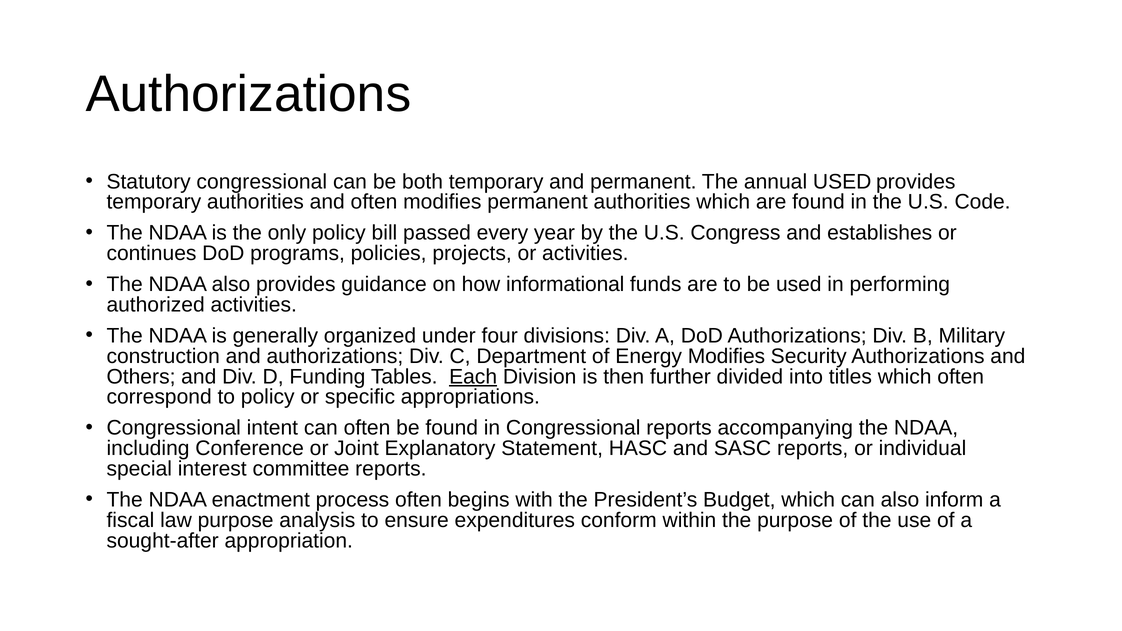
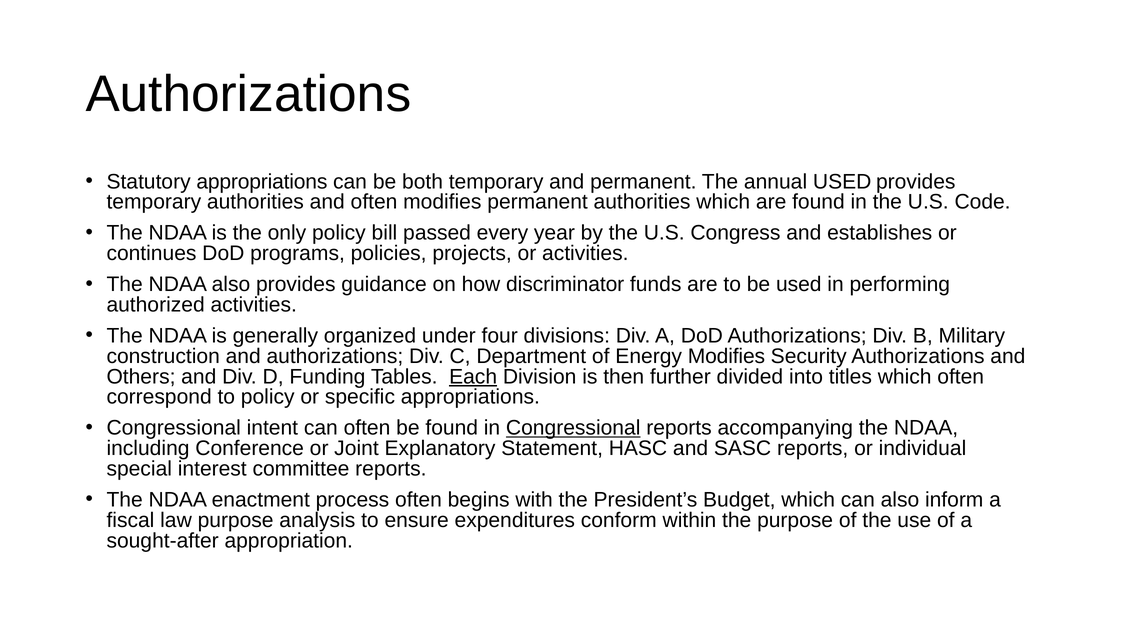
Statutory congressional: congressional -> appropriations
informational: informational -> discriminator
Congressional at (573, 428) underline: none -> present
